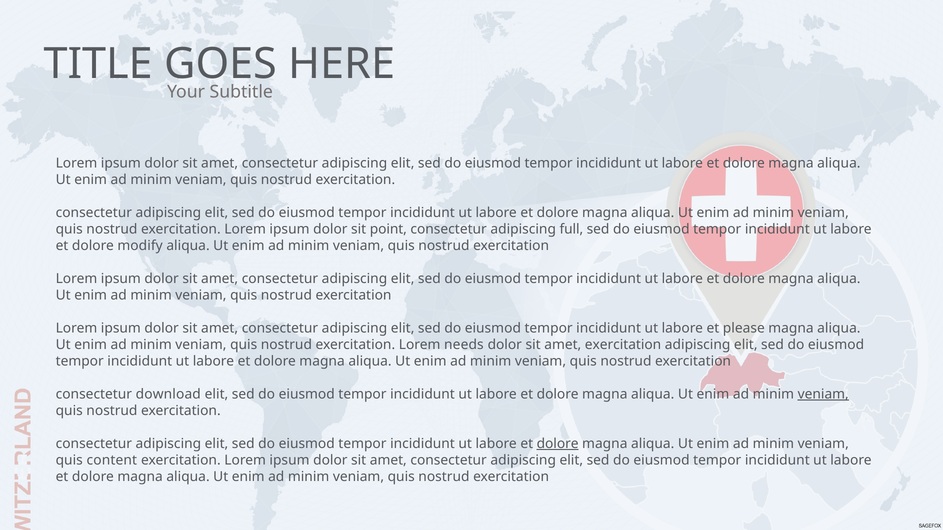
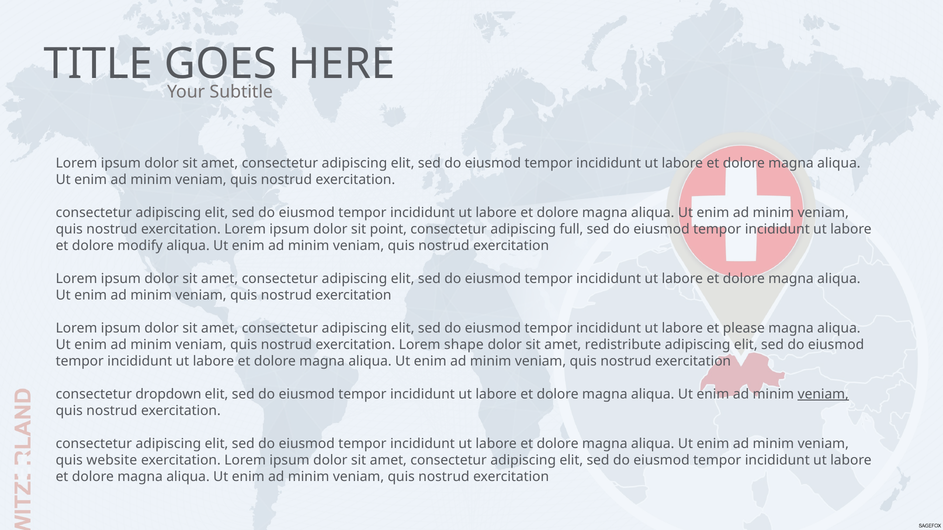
needs: needs -> shape
amet exercitation: exercitation -> redistribute
download: download -> dropdown
dolore at (558, 444) underline: present -> none
content: content -> website
